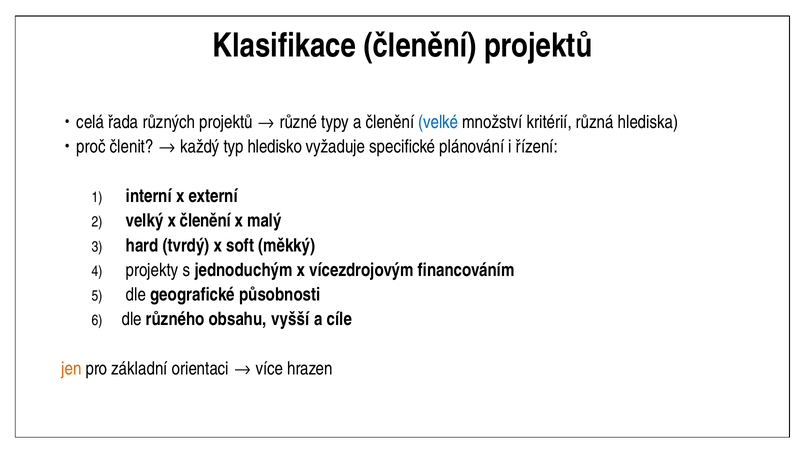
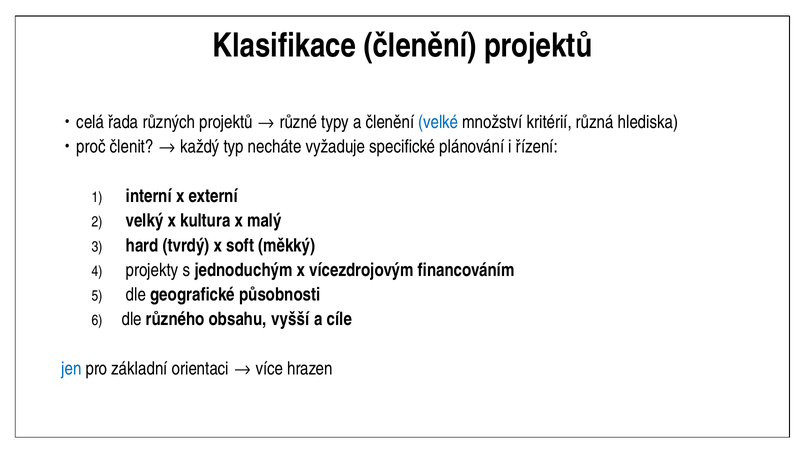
hledisko: hledisko -> necháte
x členění: členění -> kultura
jen colour: orange -> blue
